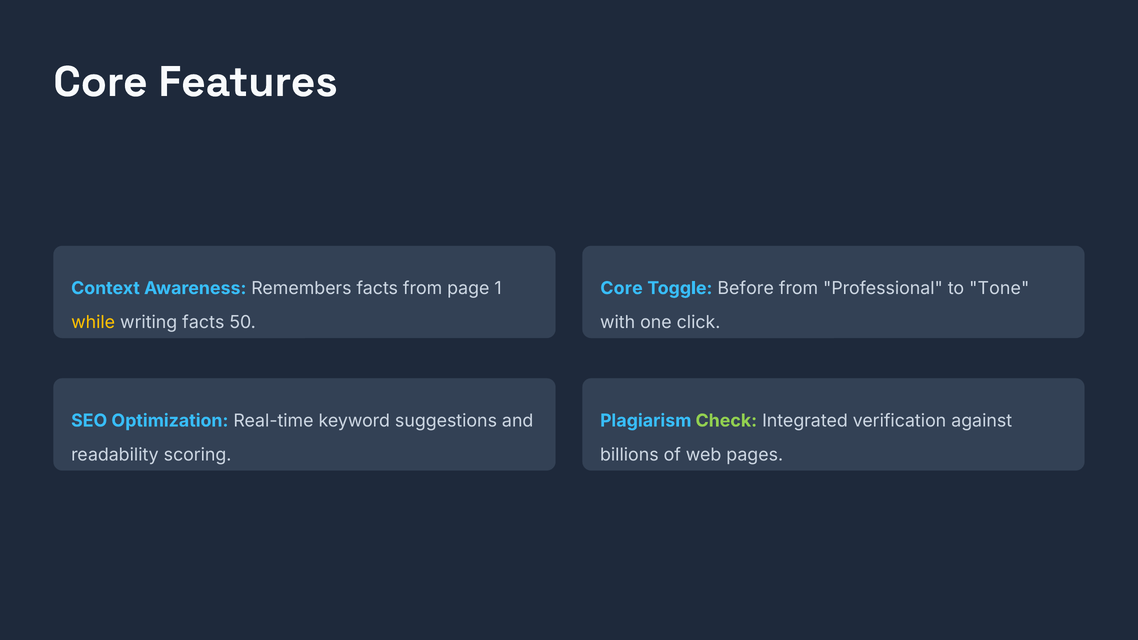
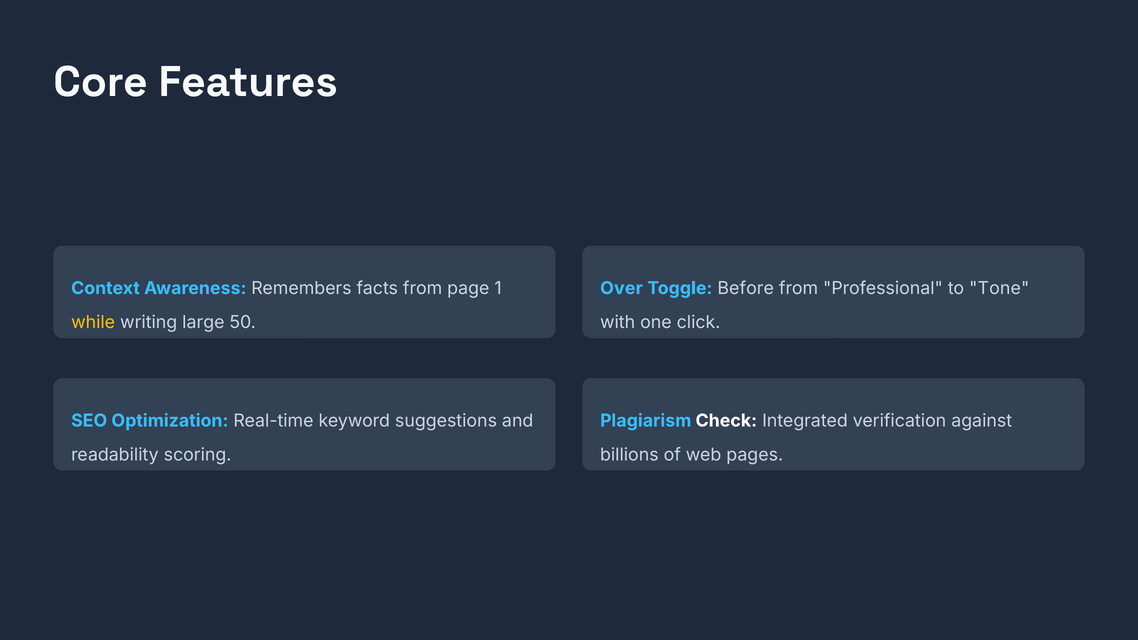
Core at (622, 288): Core -> Over
writing facts: facts -> large
Check colour: light green -> white
